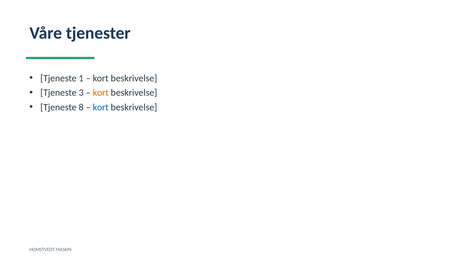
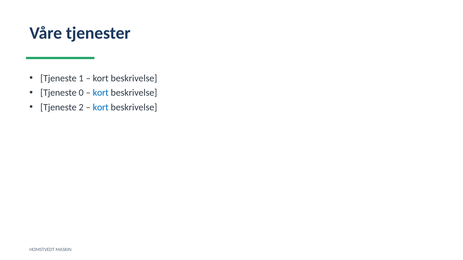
3: 3 -> 0
kort at (101, 93) colour: orange -> blue
8: 8 -> 2
